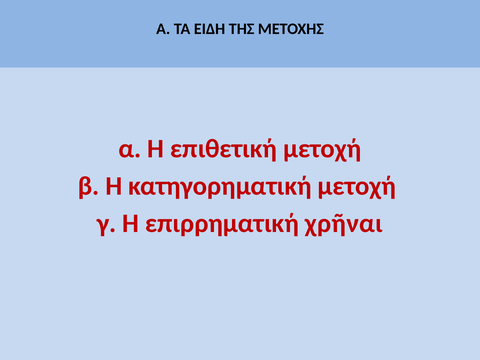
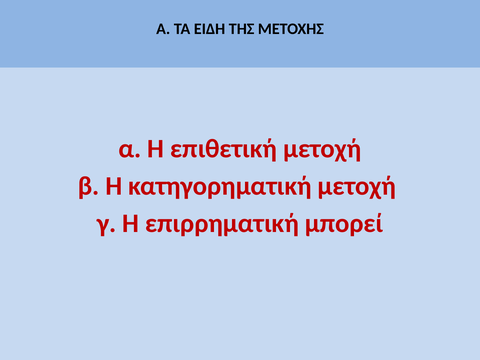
χρῆναι: χρῆναι -> μπορεί
